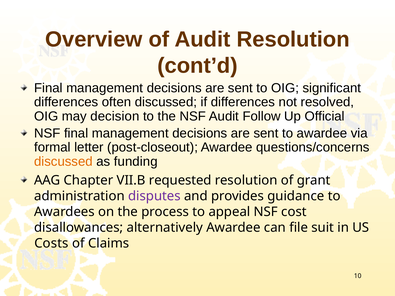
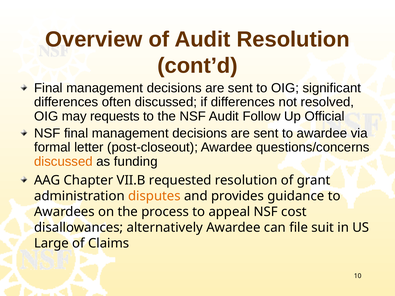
decision: decision -> requests
disputes colour: purple -> orange
Costs: Costs -> Large
